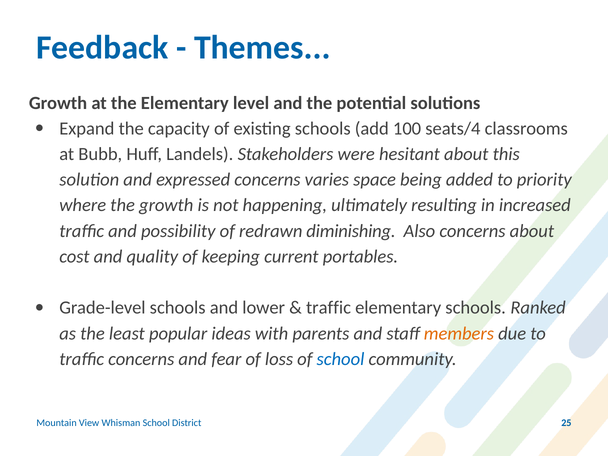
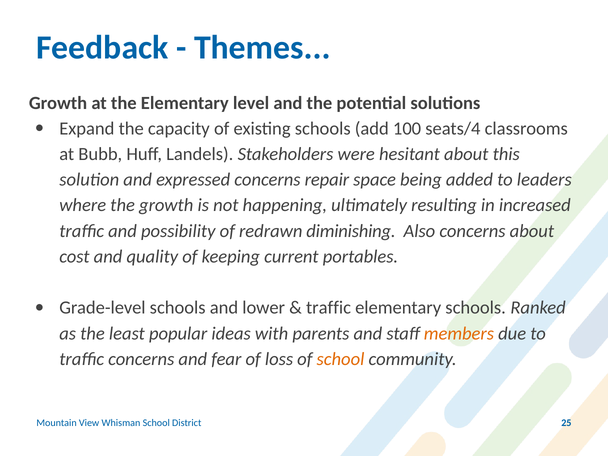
varies: varies -> repair
priority: priority -> leaders
school at (341, 359) colour: blue -> orange
